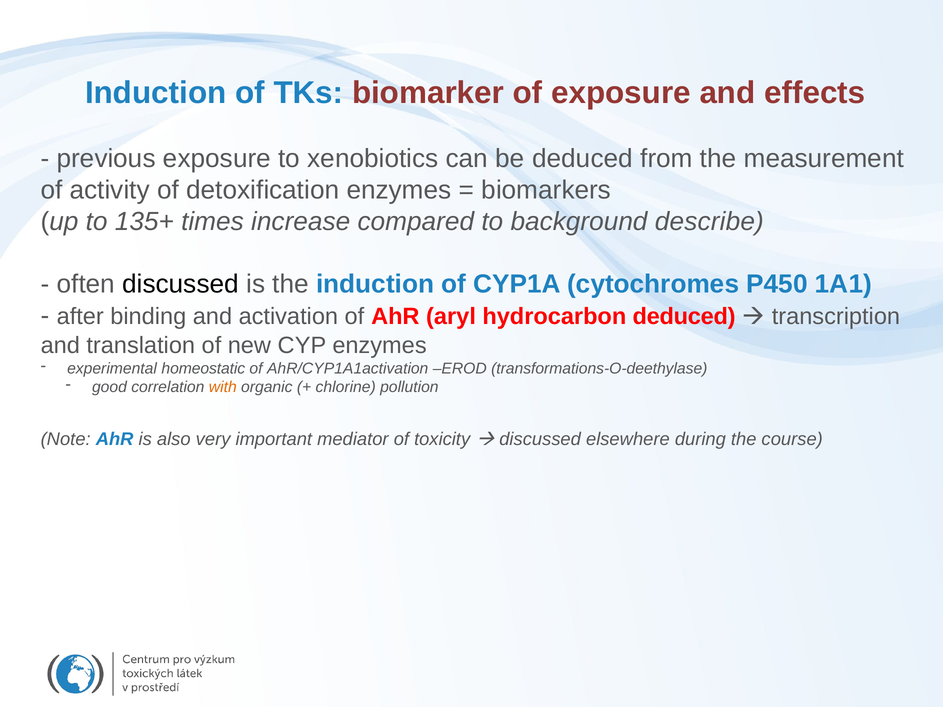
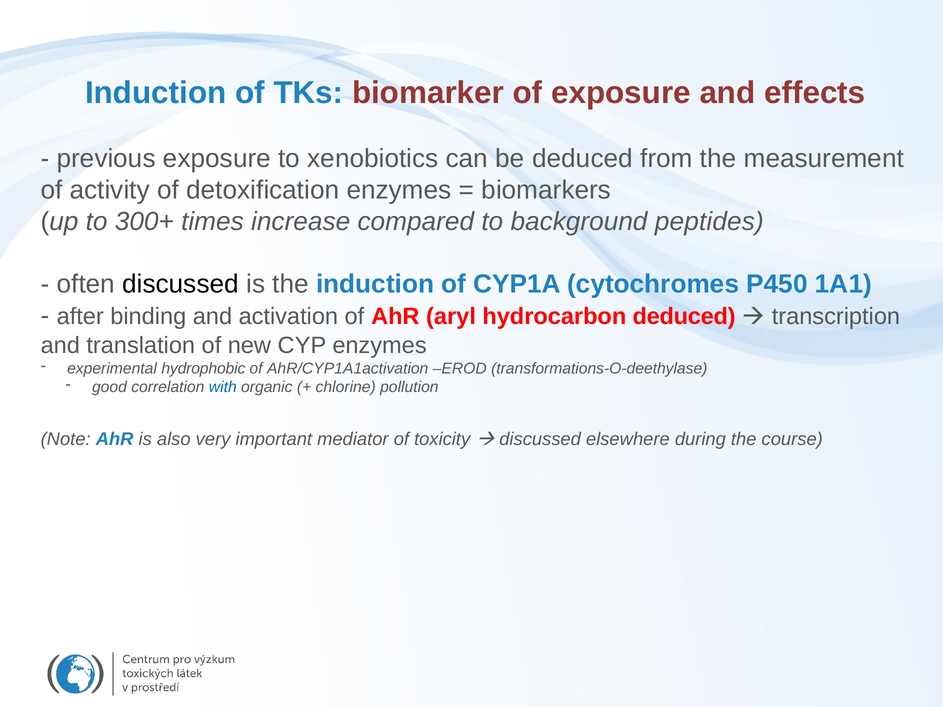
135+: 135+ -> 300+
describe: describe -> peptides
homeostatic: homeostatic -> hydrophobic
with colour: orange -> blue
